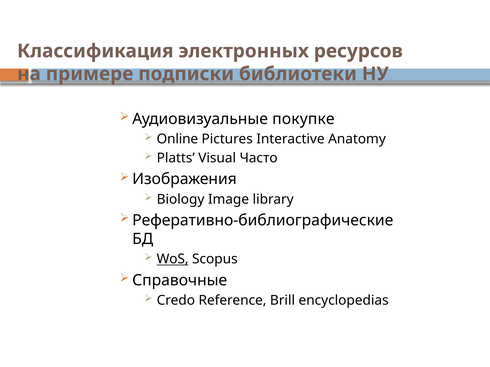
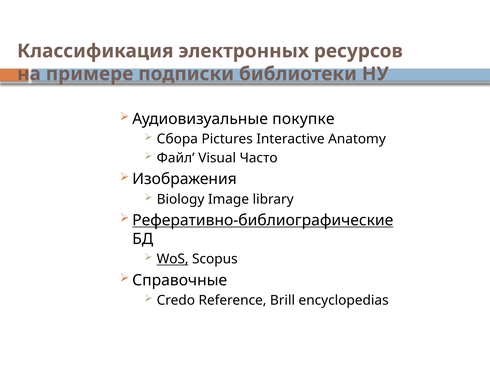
Online: Online -> Сбора
Platts: Platts -> Файл
Реферативно-библиографические underline: none -> present
